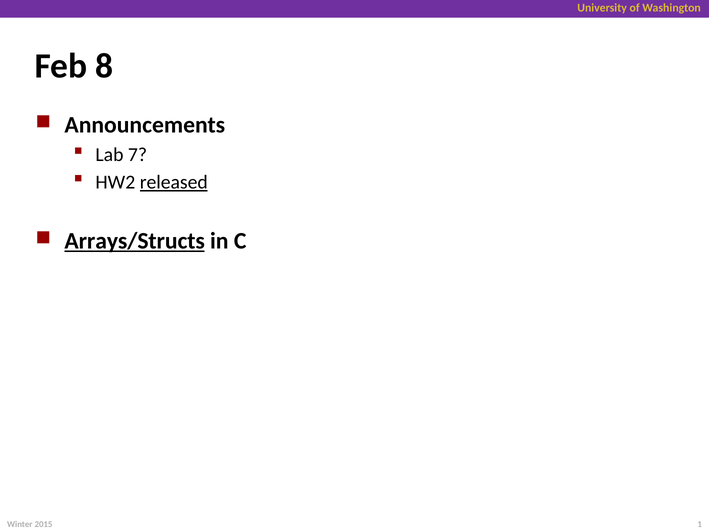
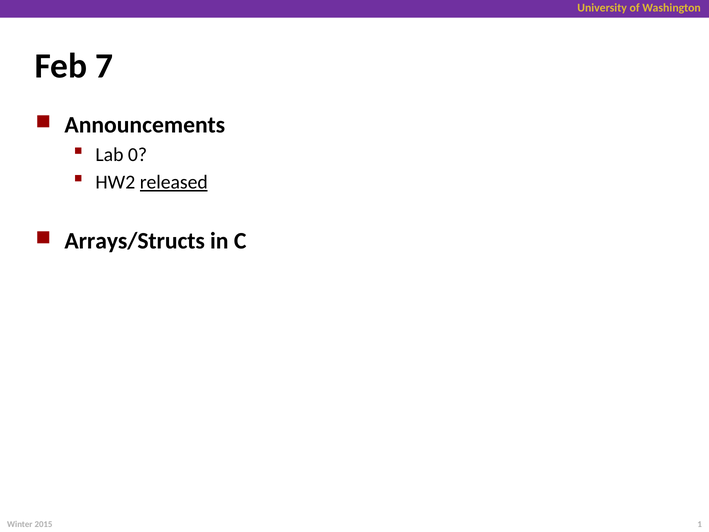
8: 8 -> 7
7: 7 -> 0
Arrays/Structs underline: present -> none
